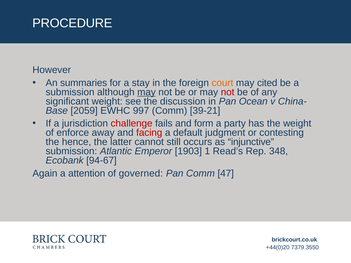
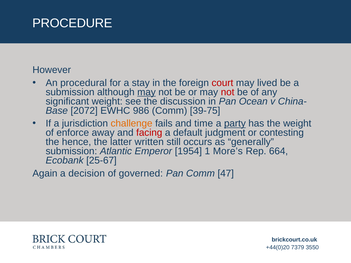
summaries: summaries -> procedural
court colour: orange -> red
cited: cited -> lived
2059: 2059 -> 2072
997: 997 -> 986
39-21: 39-21 -> 39-75
challenge colour: red -> orange
form: form -> time
party underline: none -> present
cannot: cannot -> written
injunctive: injunctive -> generally
1903: 1903 -> 1954
Read’s: Read’s -> More’s
348: 348 -> 664
94-67: 94-67 -> 25-67
attention: attention -> decision
